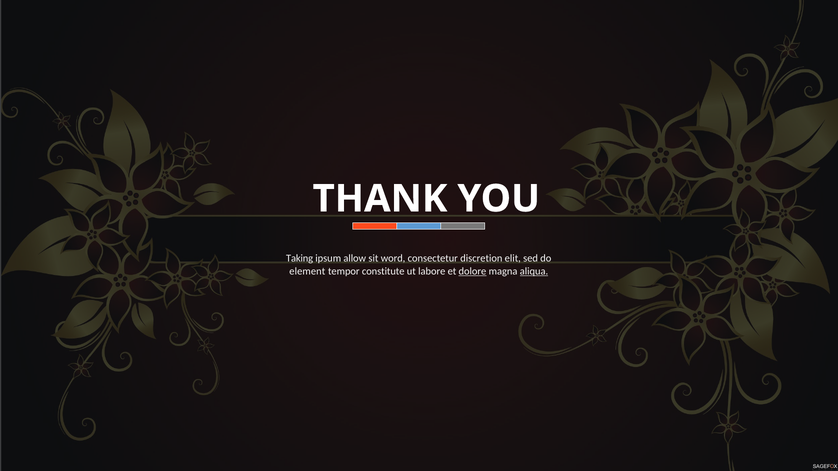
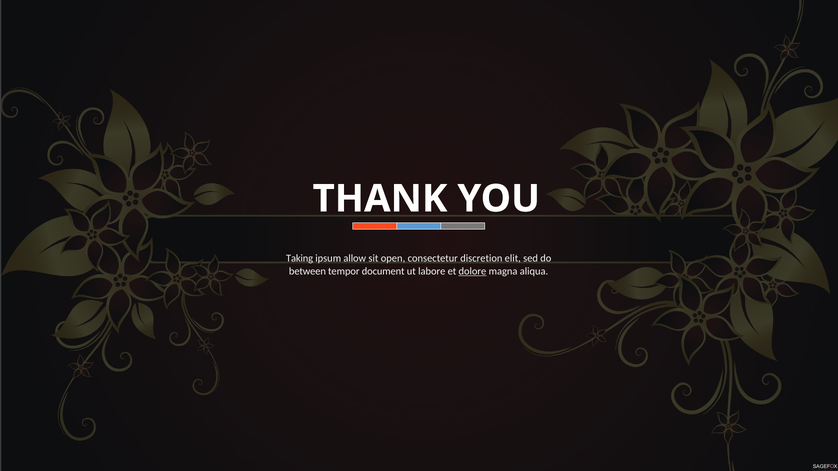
word: word -> open
element: element -> between
constitute: constitute -> document
aliqua underline: present -> none
